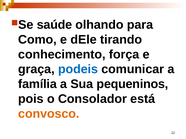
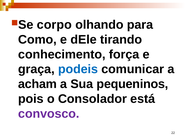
saúde: saúde -> corpo
família: família -> acham
convosco colour: orange -> purple
